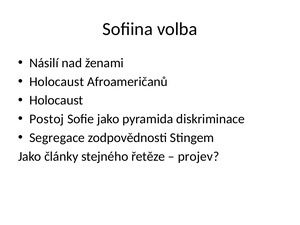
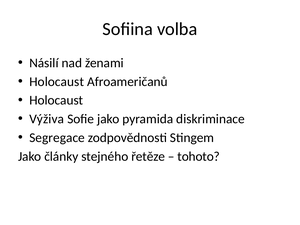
Postoj: Postoj -> Výživa
projev: projev -> tohoto
